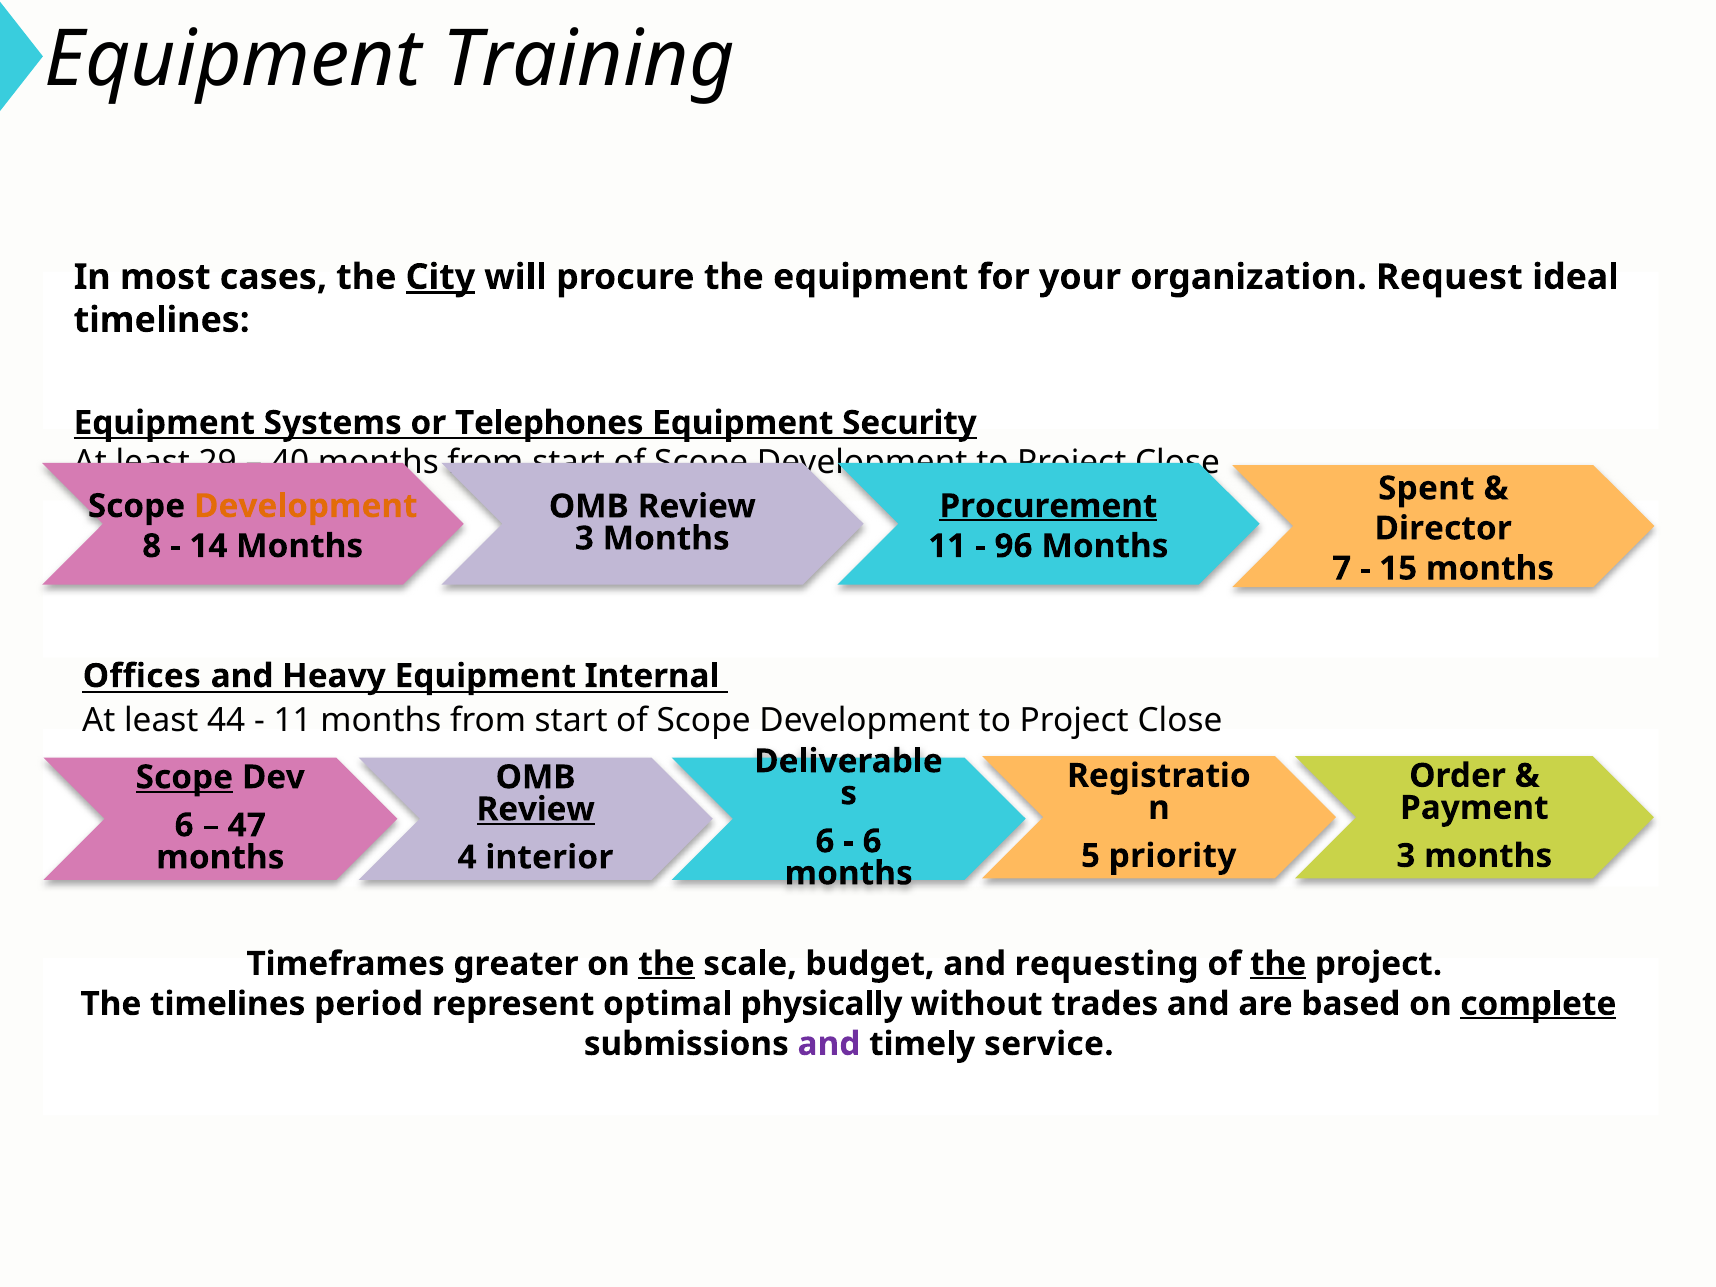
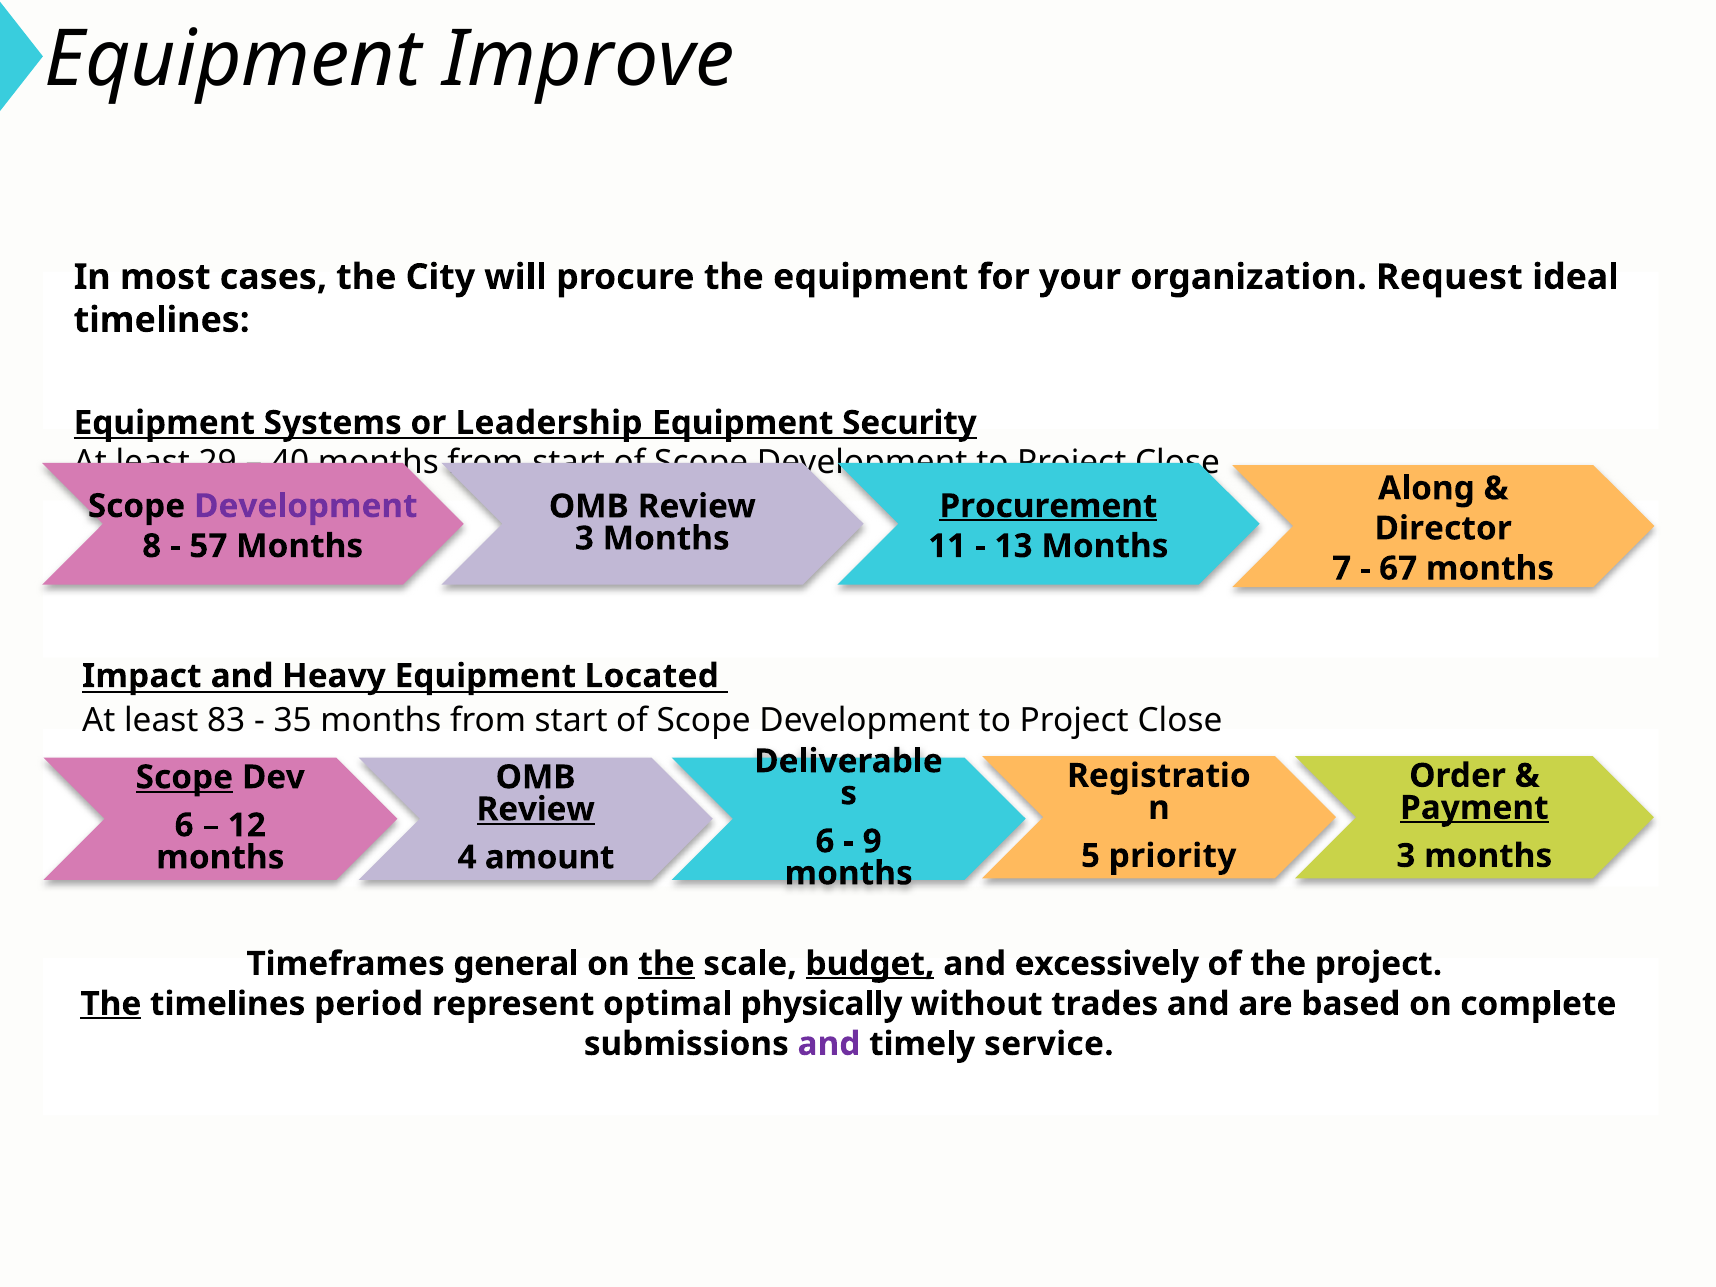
Training: Training -> Improve
City underline: present -> none
Telephones: Telephones -> Leadership
Spent: Spent -> Along
Development at (306, 506) colour: orange -> purple
14: 14 -> 57
96: 96 -> 13
15: 15 -> 67
Offices: Offices -> Impact
Internal: Internal -> Located
44: 44 -> 83
11 at (293, 720): 11 -> 35
Payment underline: none -> present
47: 47 -> 12
6 at (872, 841): 6 -> 9
interior: interior -> amount
greater: greater -> general
budget underline: none -> present
requesting: requesting -> excessively
the at (1278, 964) underline: present -> none
The at (111, 1004) underline: none -> present
complete underline: present -> none
